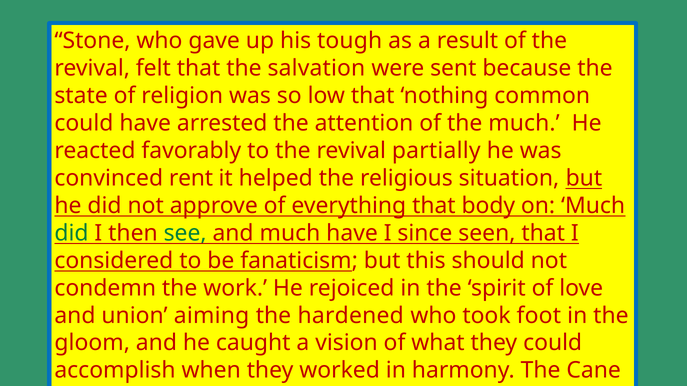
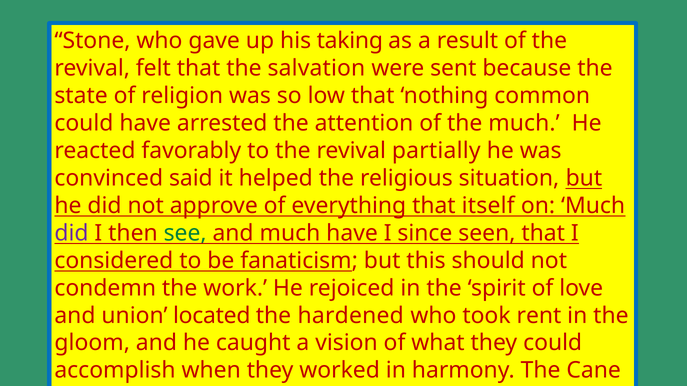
tough: tough -> taking
rent: rent -> said
body: body -> itself
did at (71, 233) colour: green -> purple
aiming: aiming -> located
foot: foot -> rent
